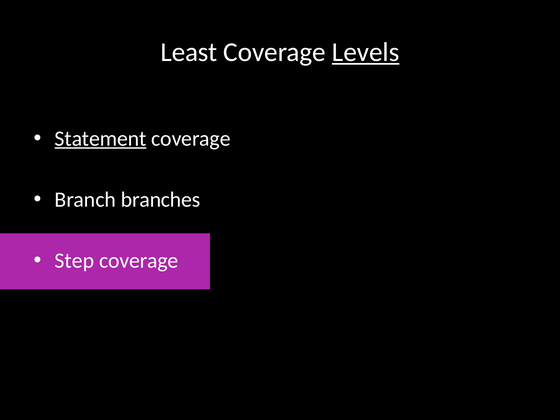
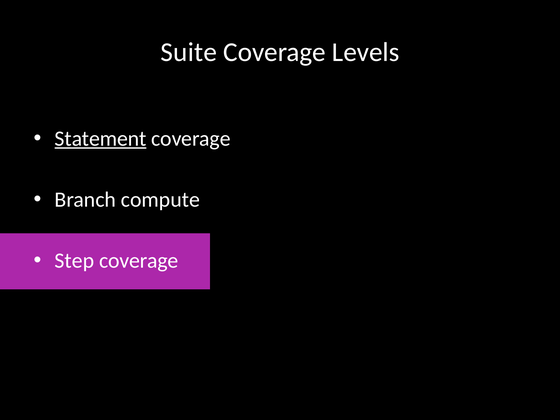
Least: Least -> Suite
Levels underline: present -> none
branches: branches -> compute
